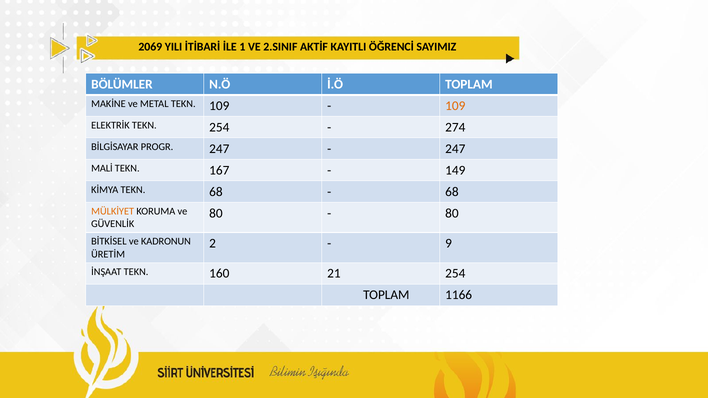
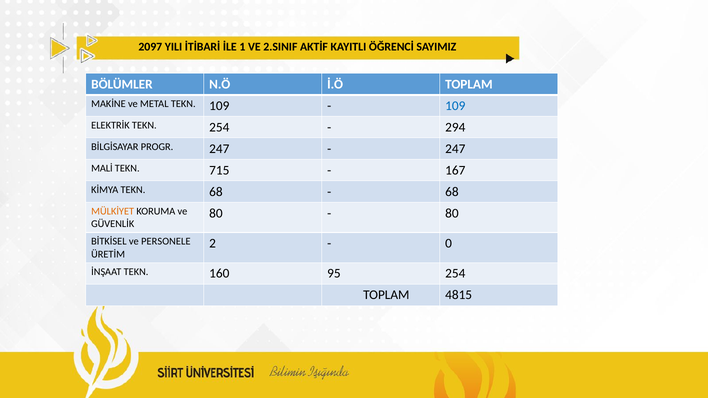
2069: 2069 -> 2097
109 at (455, 106) colour: orange -> blue
274: 274 -> 294
167: 167 -> 715
149: 149 -> 167
KADRONUN: KADRONUN -> PERSONELE
9: 9 -> 0
21: 21 -> 95
1166: 1166 -> 4815
